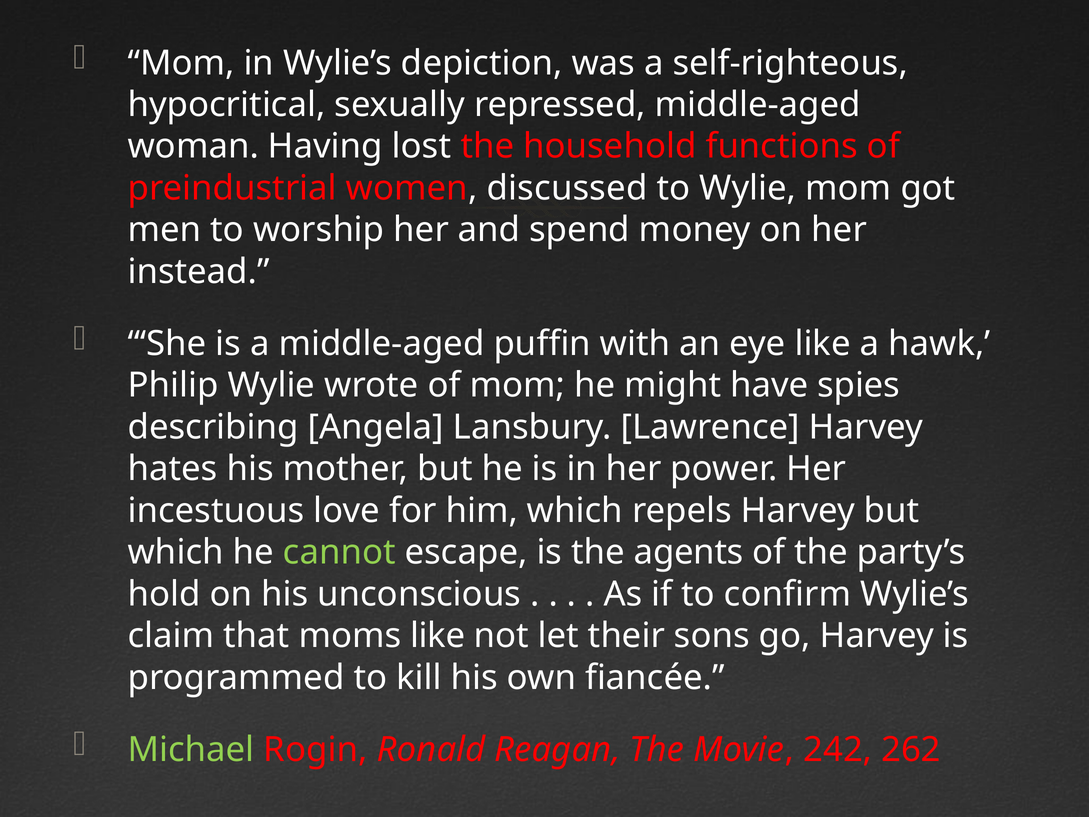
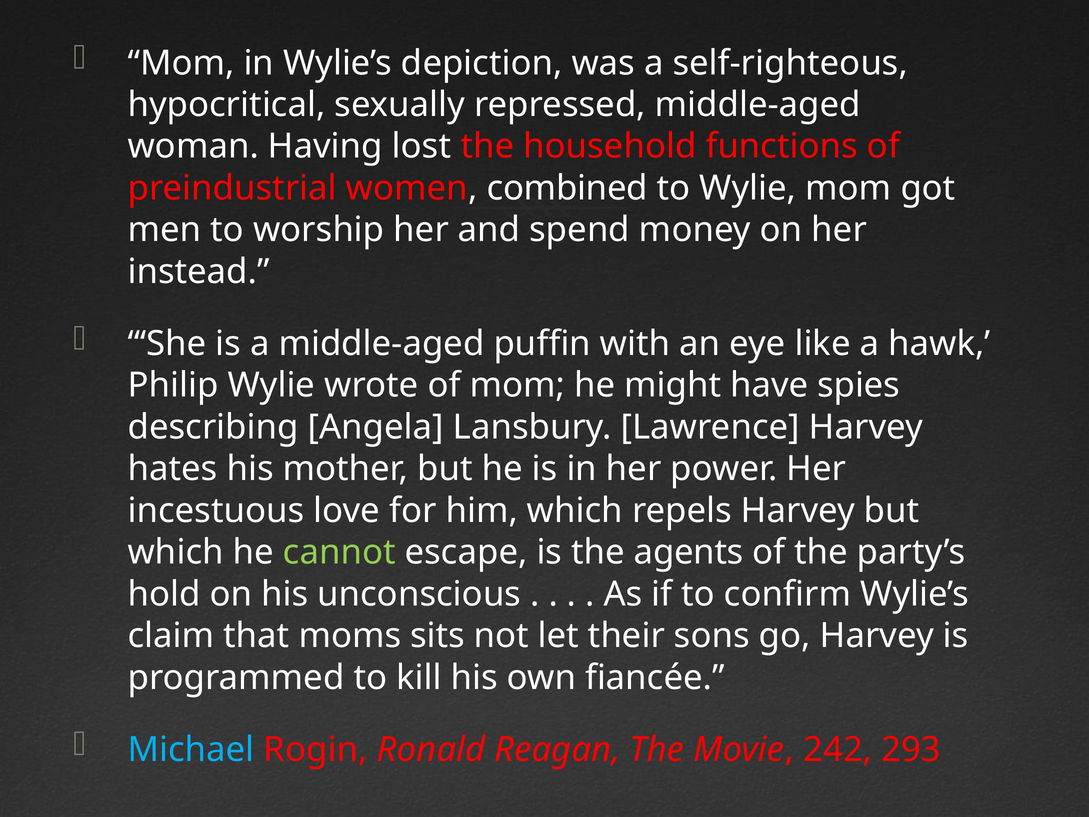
discussed: discussed -> combined
moms like: like -> sits
Michael colour: light green -> light blue
262: 262 -> 293
